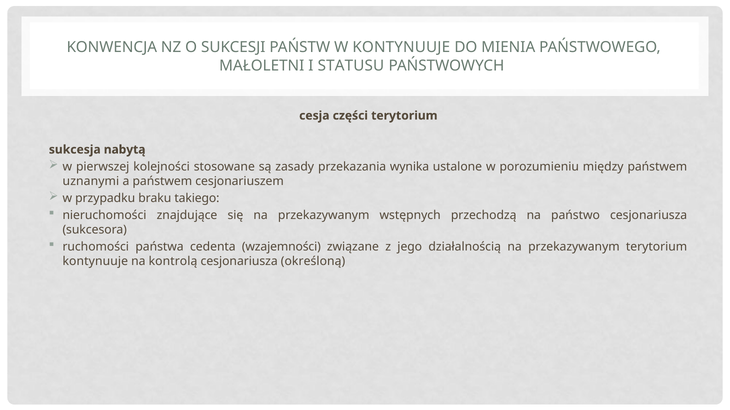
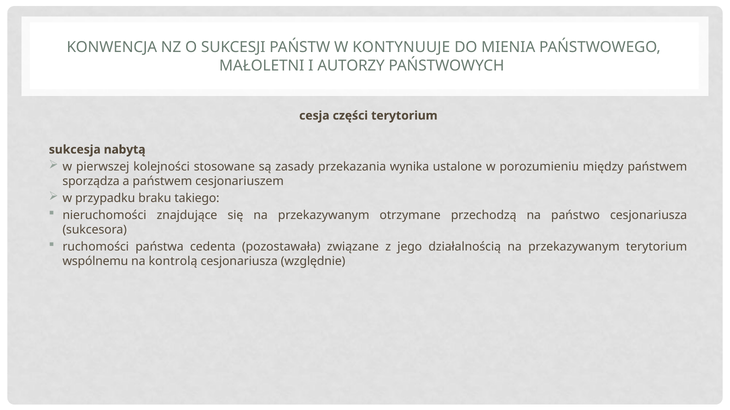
STATUSU: STATUSU -> AUTORZY
uznanymi: uznanymi -> sporządza
wstępnych: wstępnych -> otrzymane
wzajemności: wzajemności -> pozostawała
kontynuuje at (95, 262): kontynuuje -> wspólnemu
określoną: określoną -> względnie
